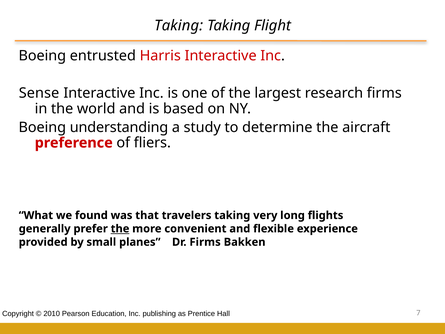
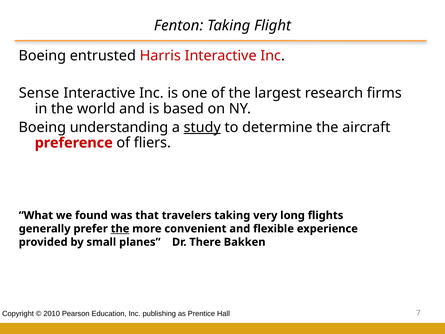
Taking at (179, 25): Taking -> Fenton
study underline: none -> present
Dr Firms: Firms -> There
